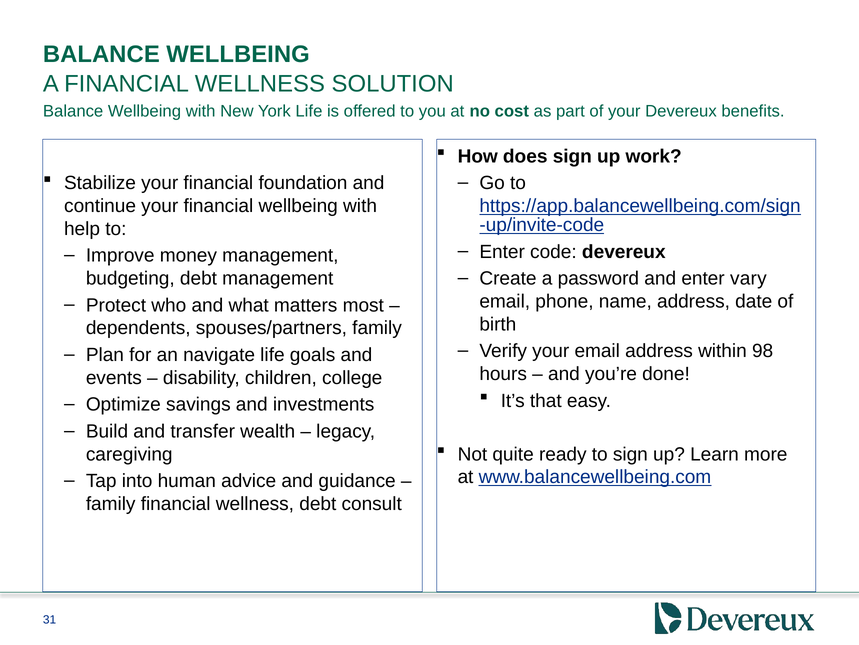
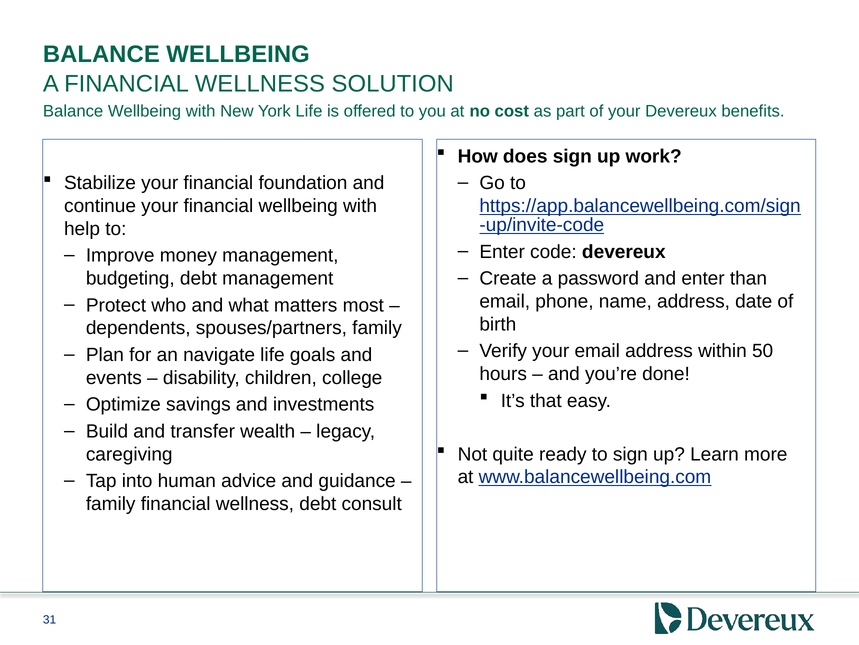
vary: vary -> than
98: 98 -> 50
